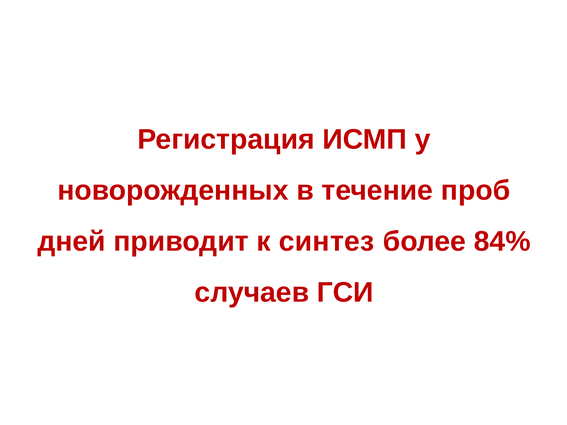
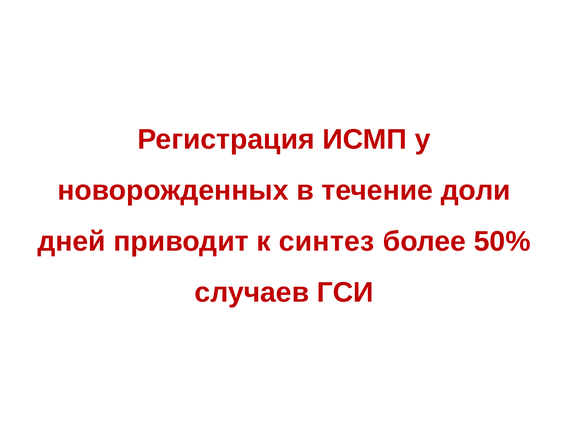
проб: проб -> доли
84%: 84% -> 50%
